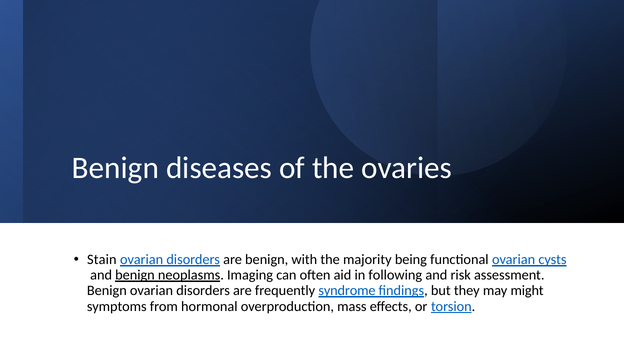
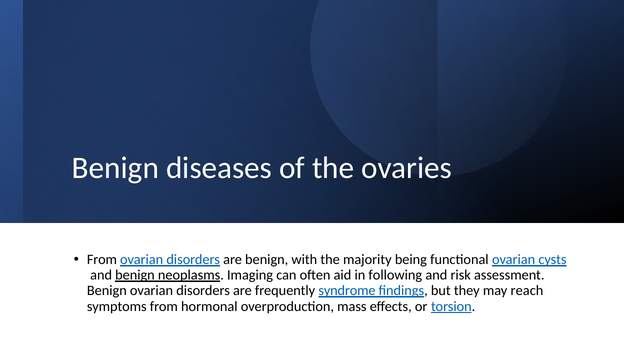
Stain at (102, 259): Stain -> From
might: might -> reach
